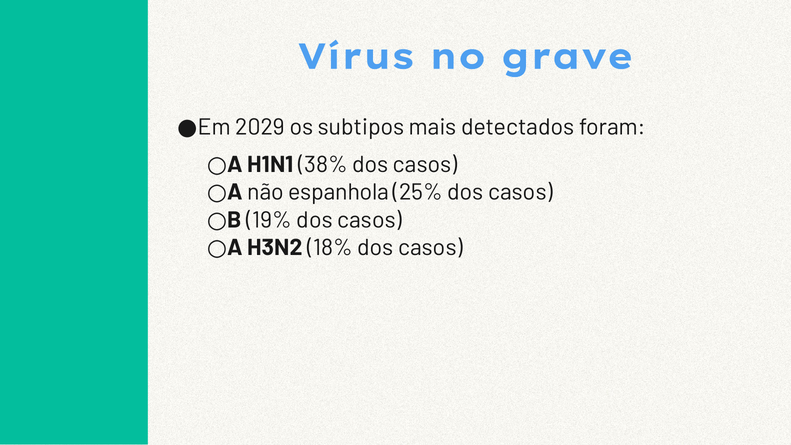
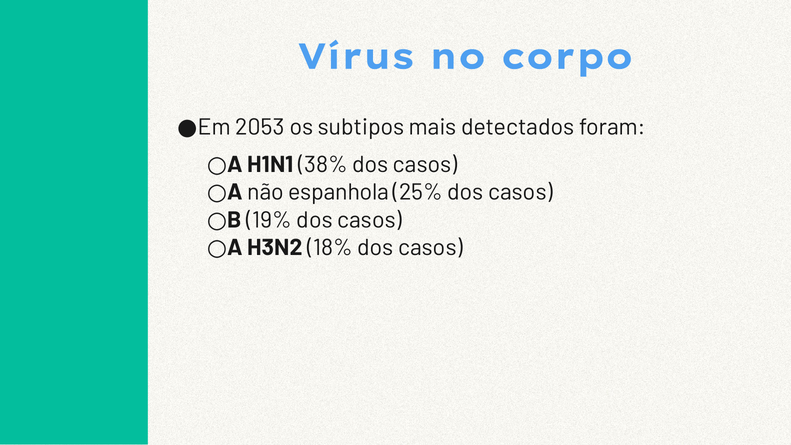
grave: grave -> corpo
2029: 2029 -> 2053
